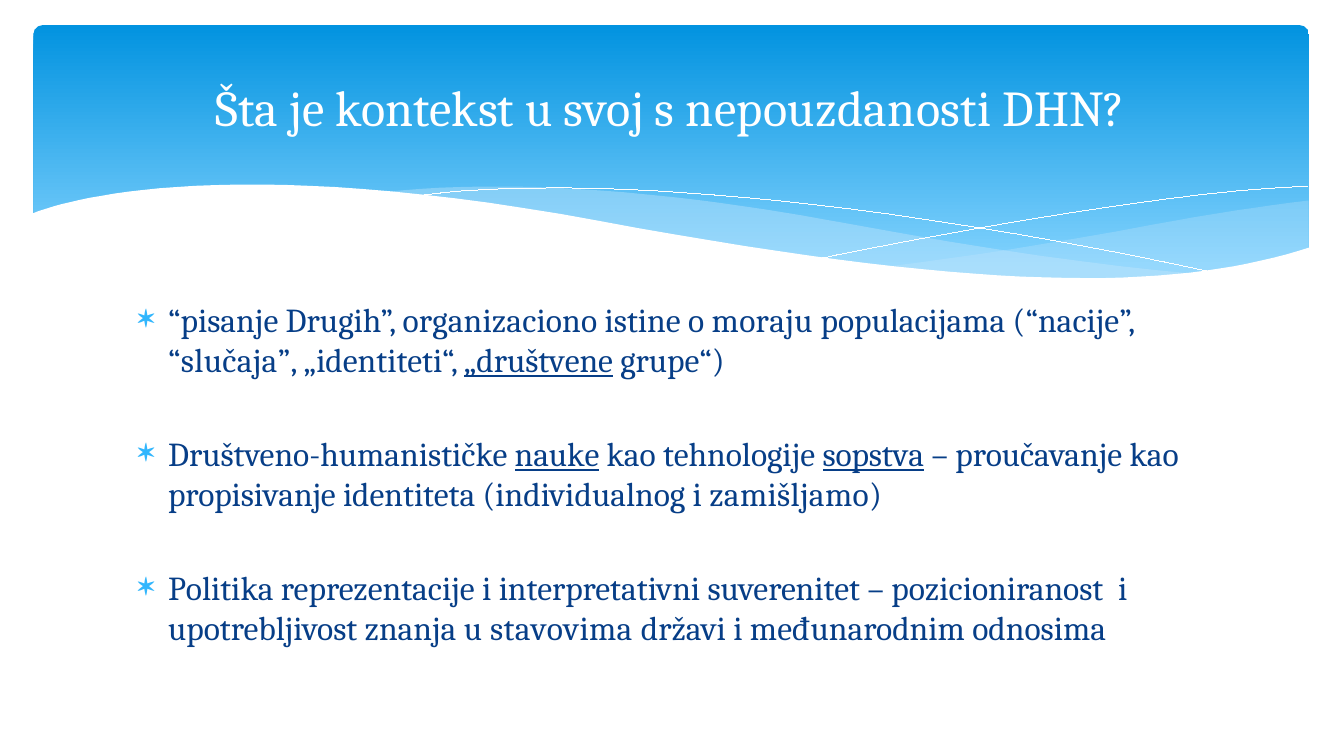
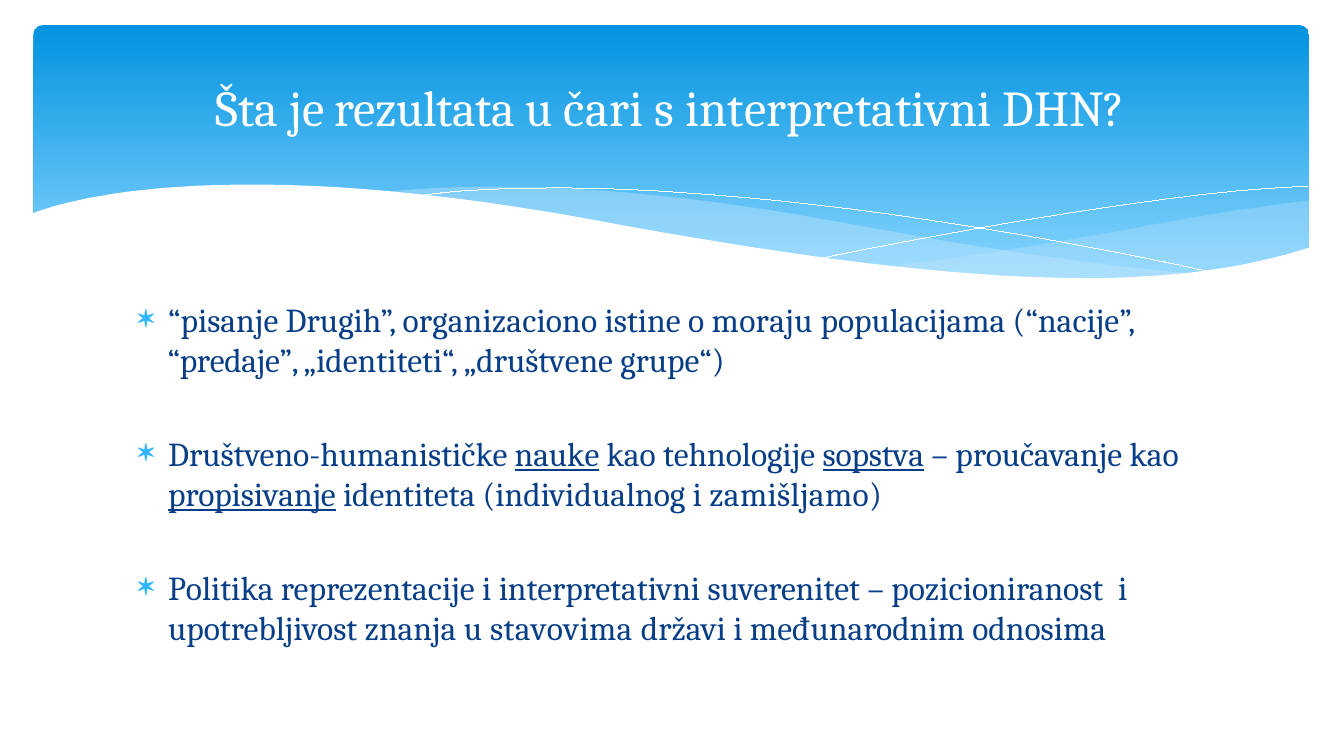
kontekst: kontekst -> rezultata
svoj: svoj -> čari
s nepouzdanosti: nepouzdanosti -> interpretativni
slučaja: slučaja -> predaje
„društvene underline: present -> none
propisivanje underline: none -> present
